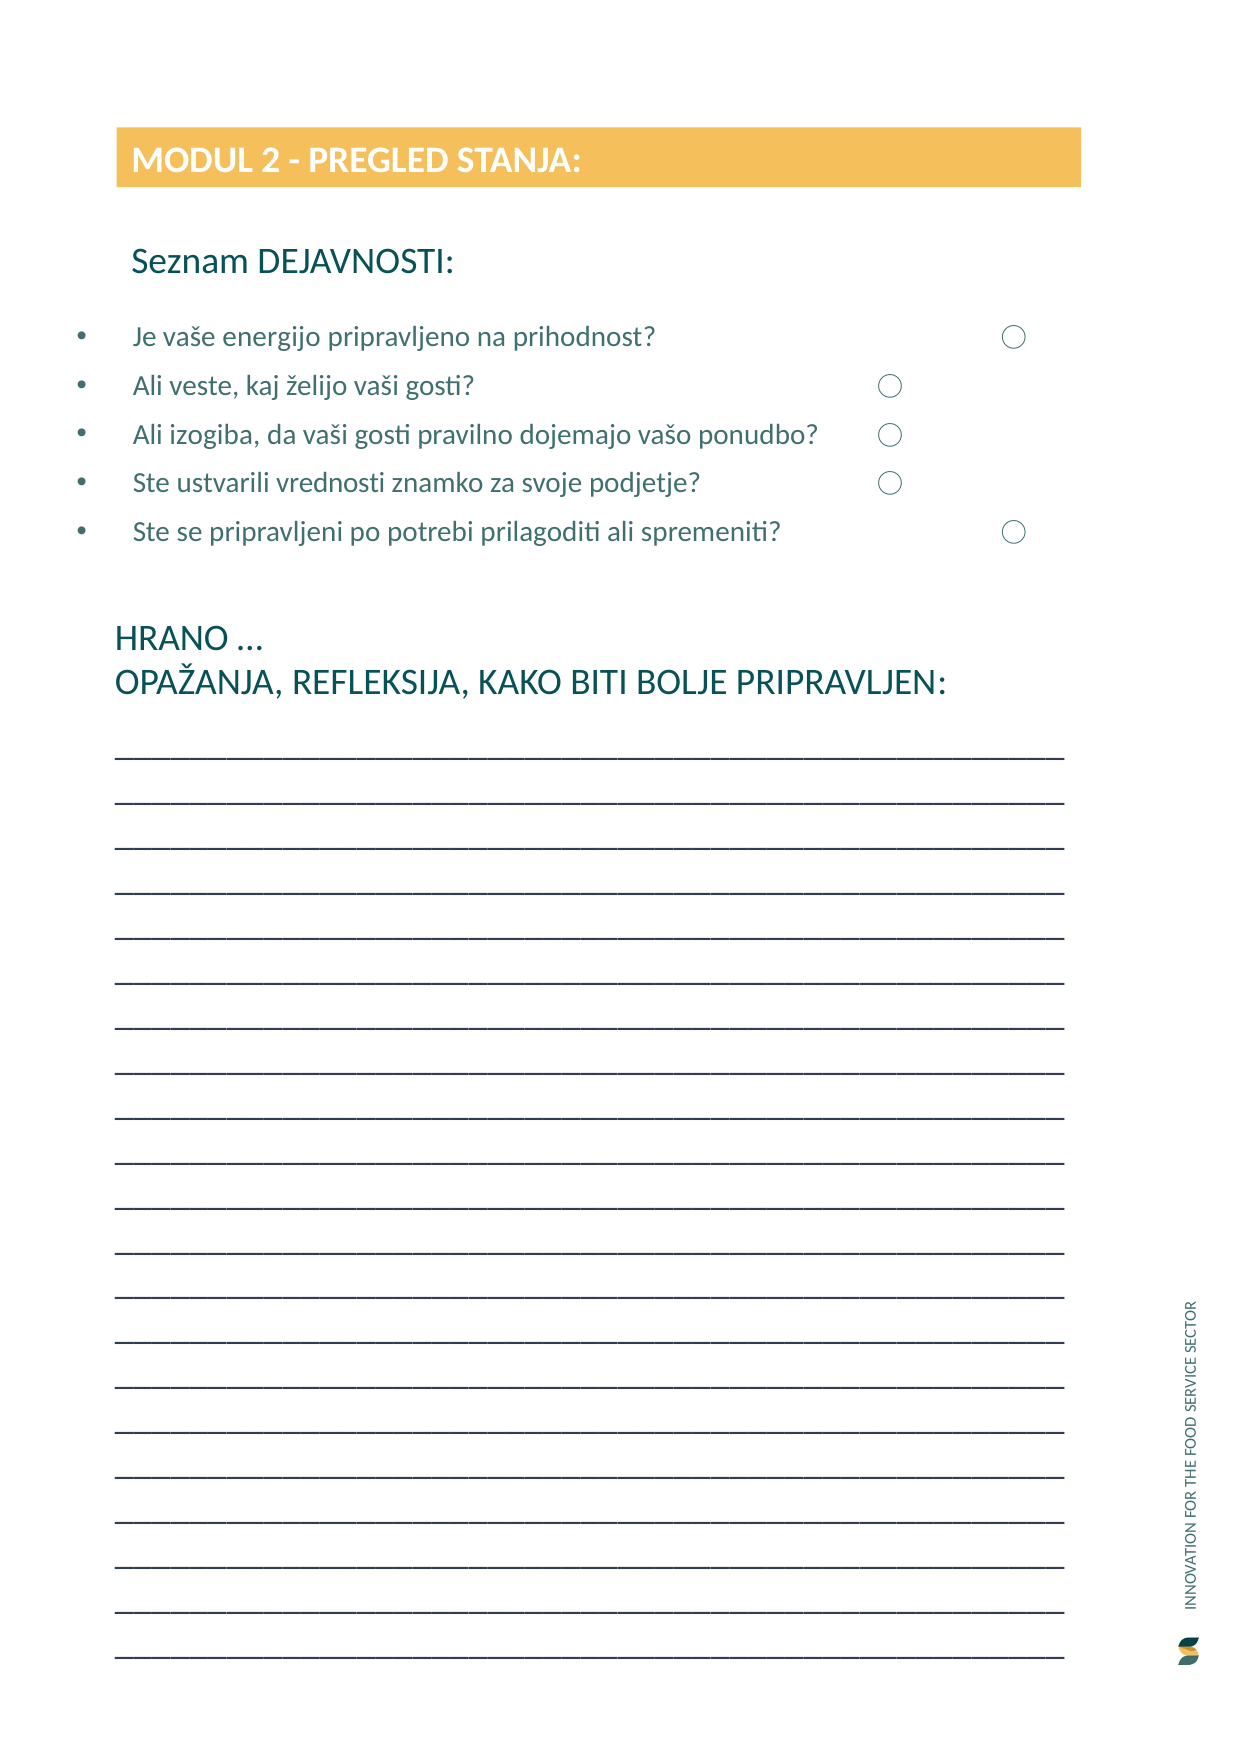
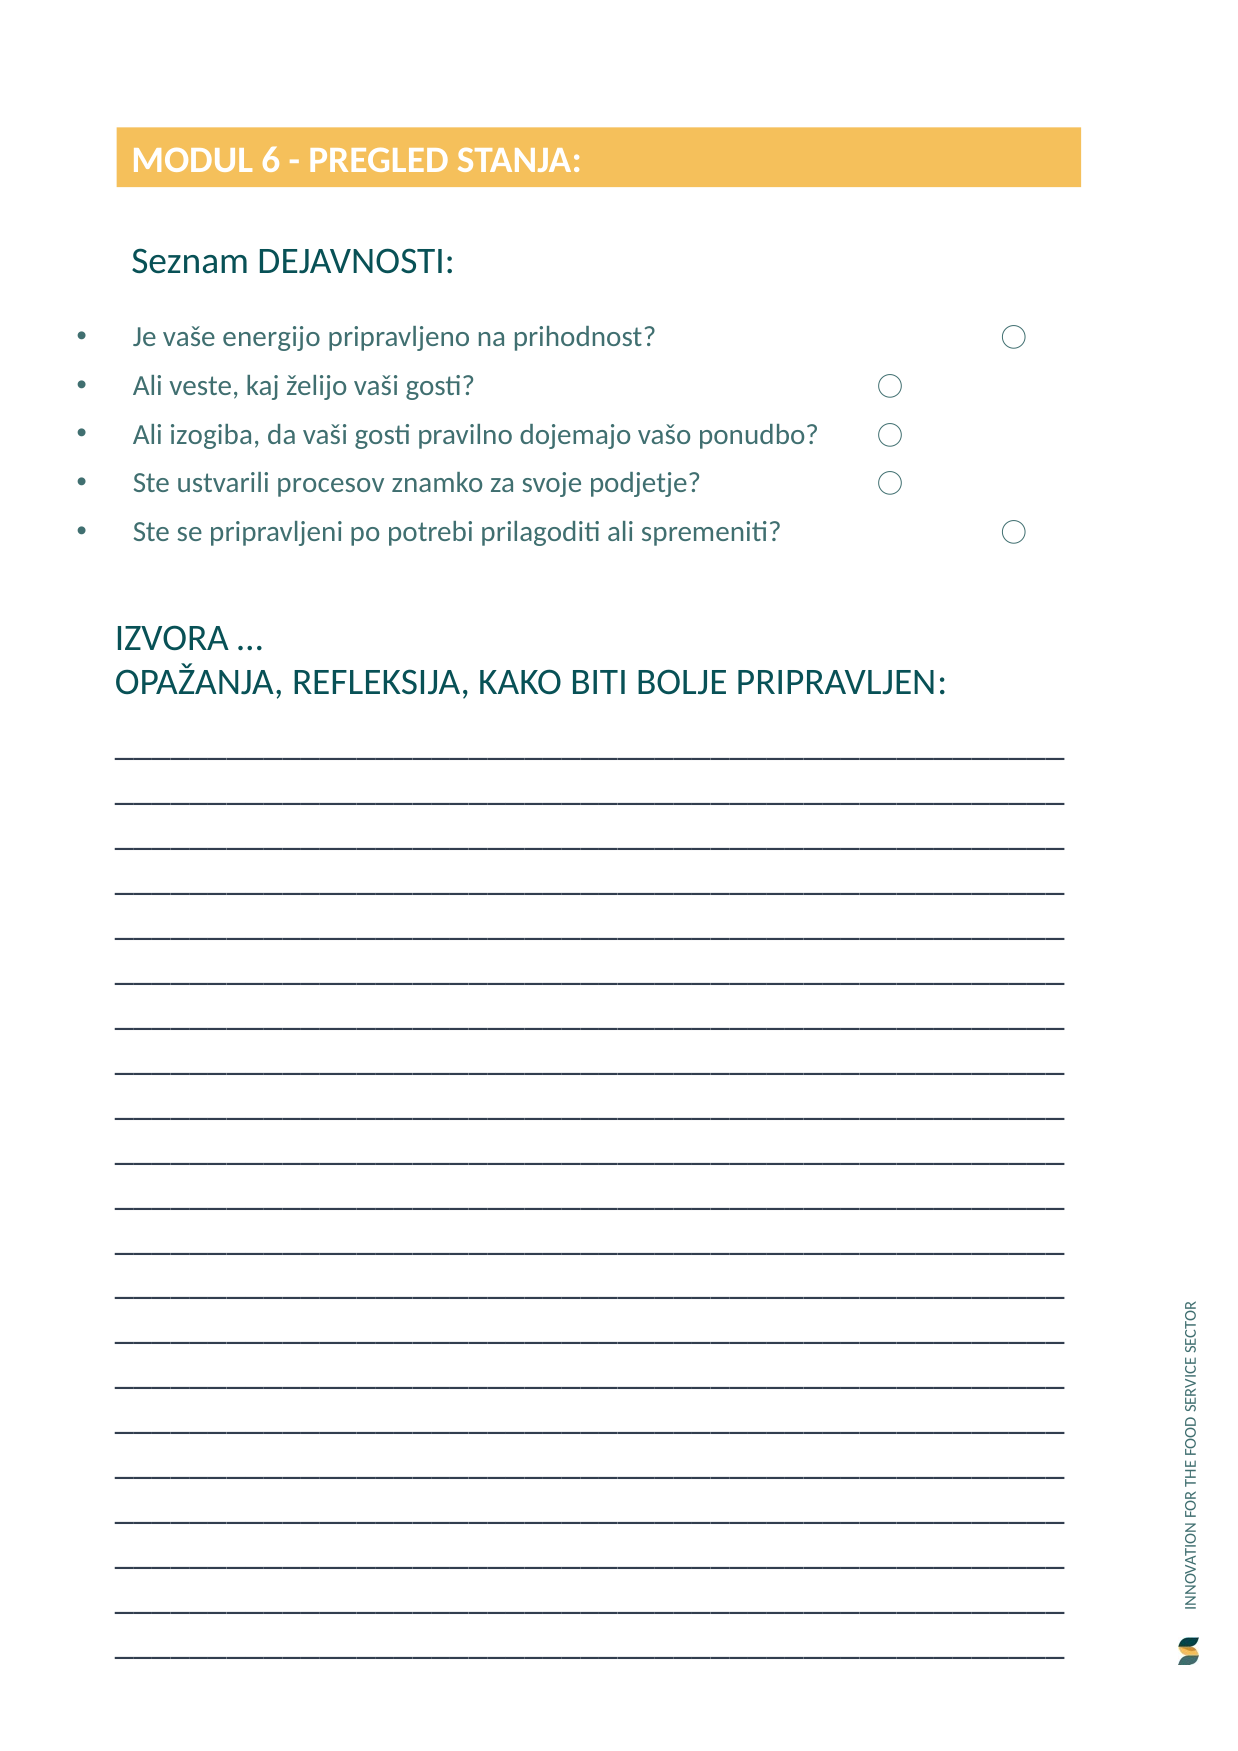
2: 2 -> 6
vrednosti: vrednosti -> procesov
HRANO: HRANO -> IZVORA
